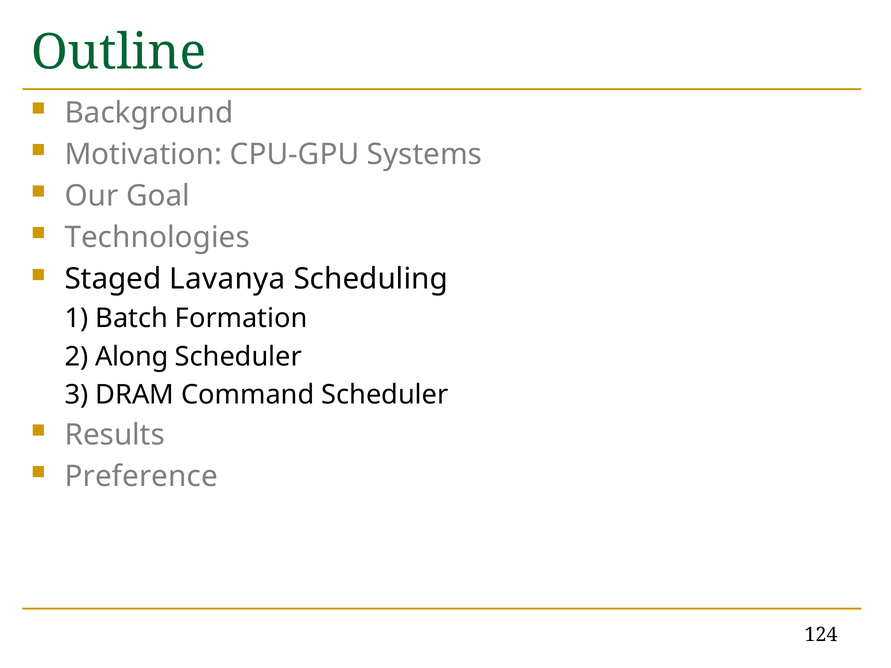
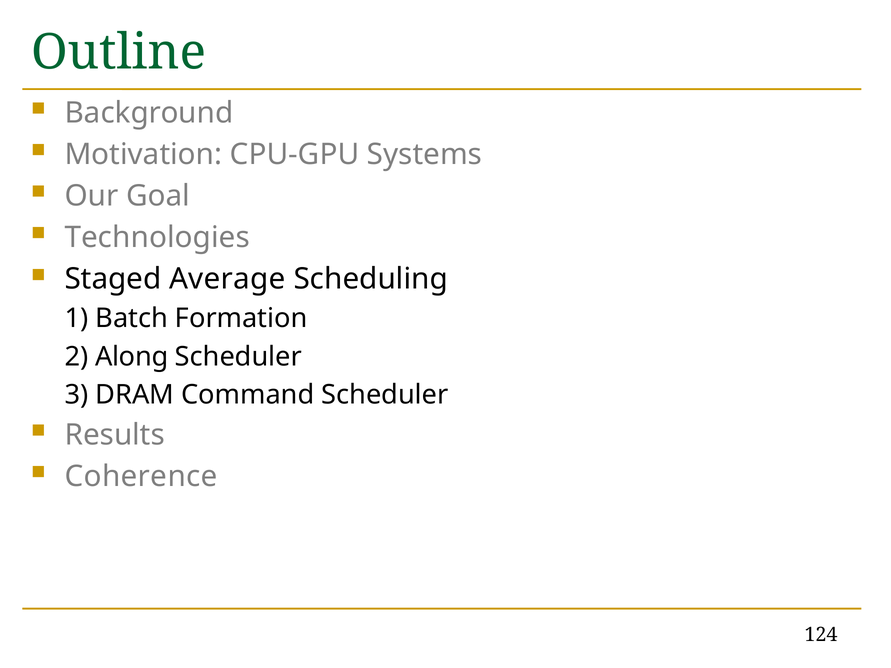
Lavanya: Lavanya -> Average
Preference: Preference -> Coherence
